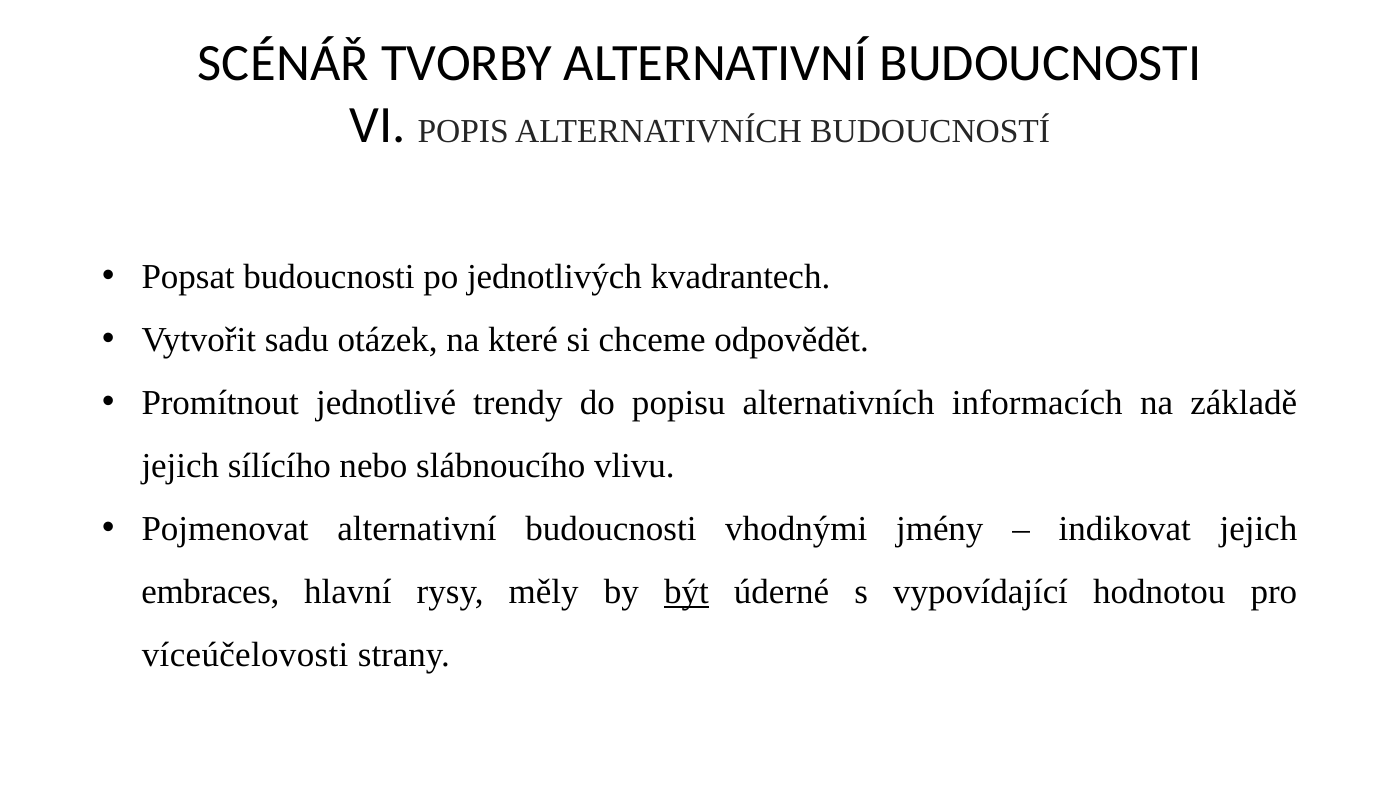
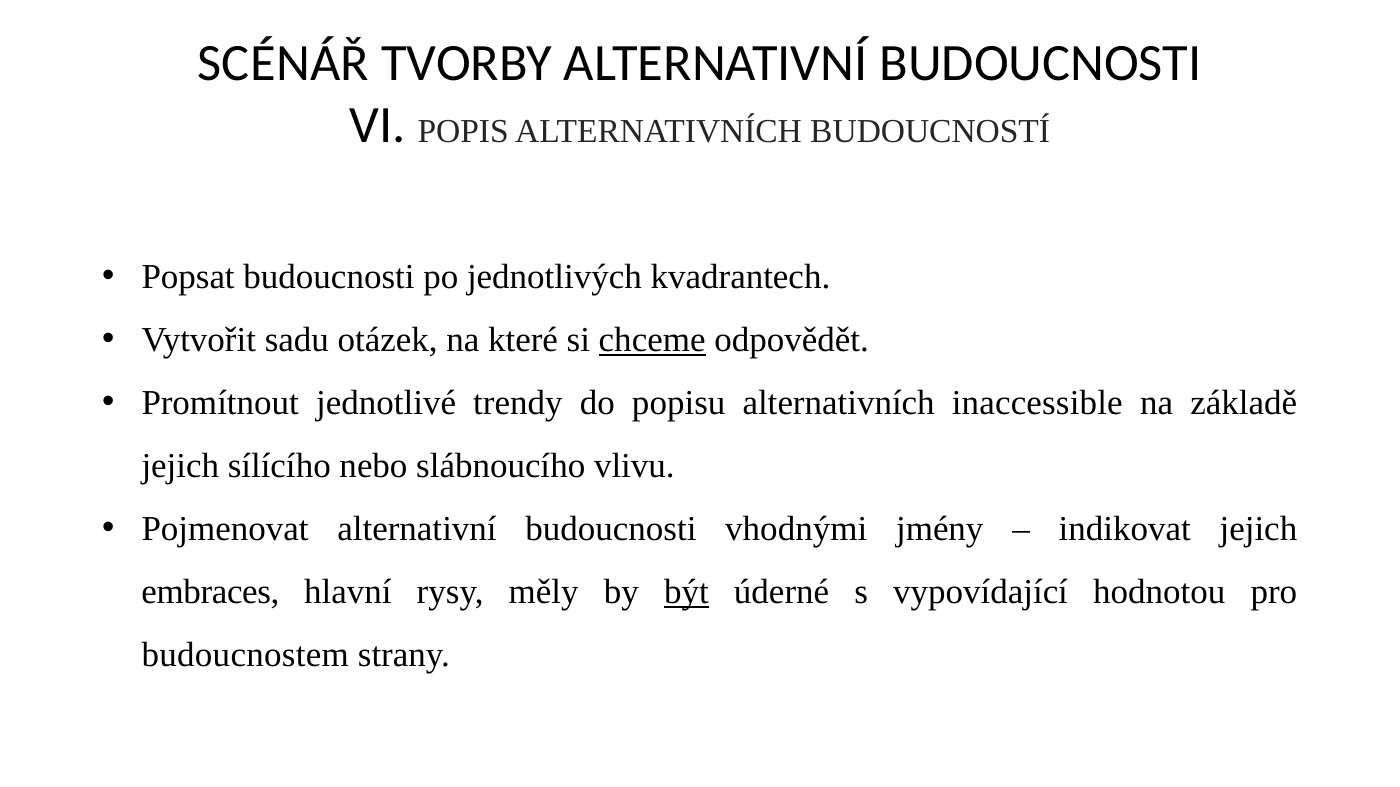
chceme underline: none -> present
informacích: informacích -> inaccessible
víceúčelovosti: víceúčelovosti -> budoucnostem
